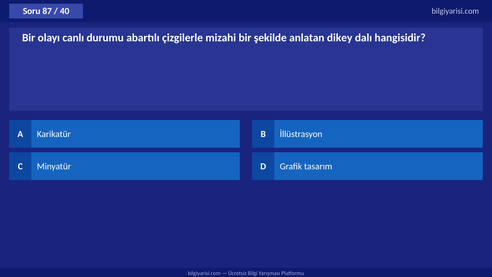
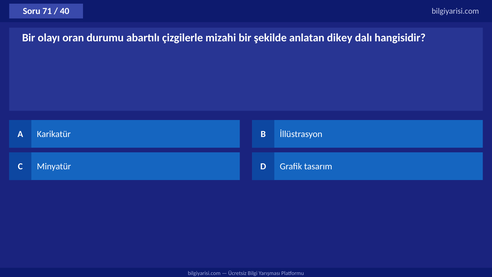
87: 87 -> 71
canlı: canlı -> oran
